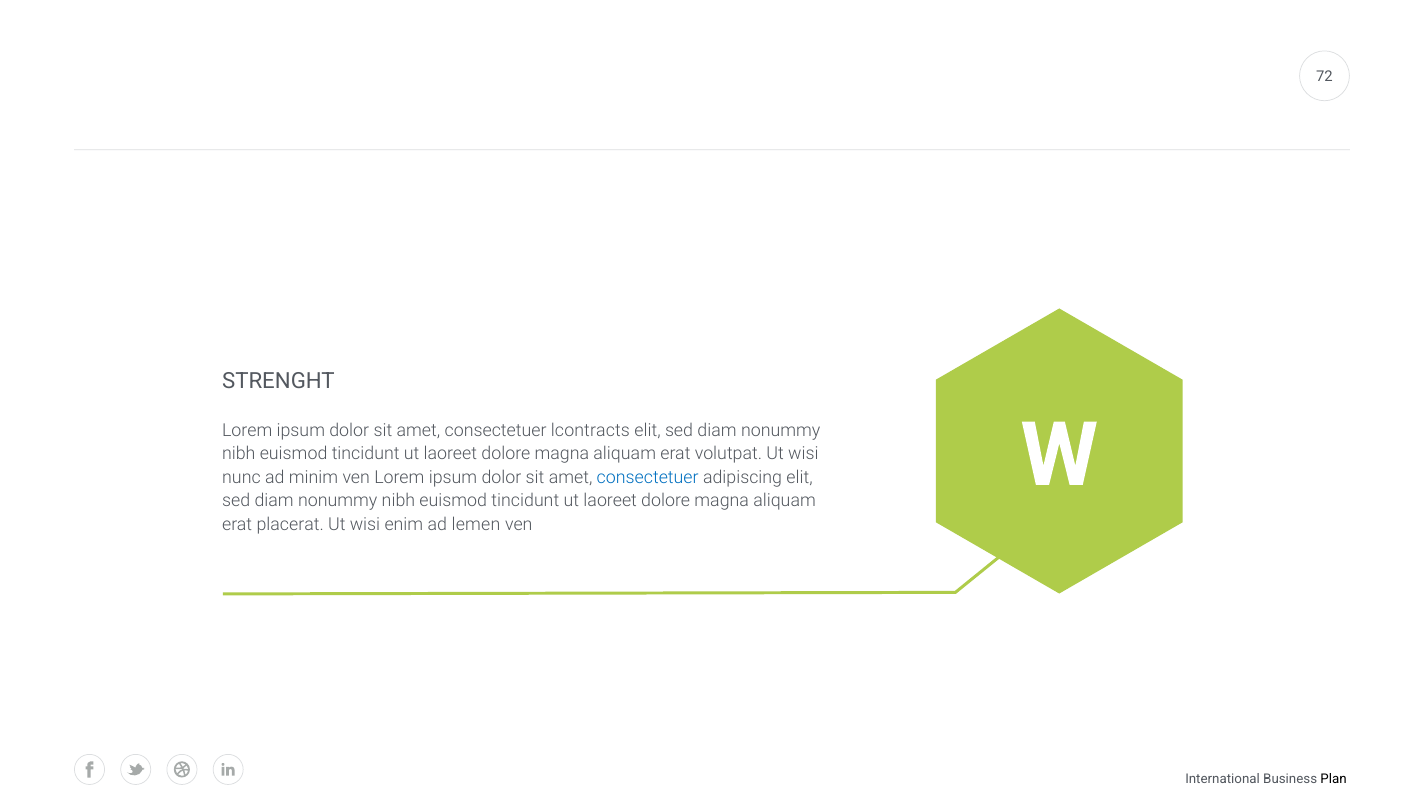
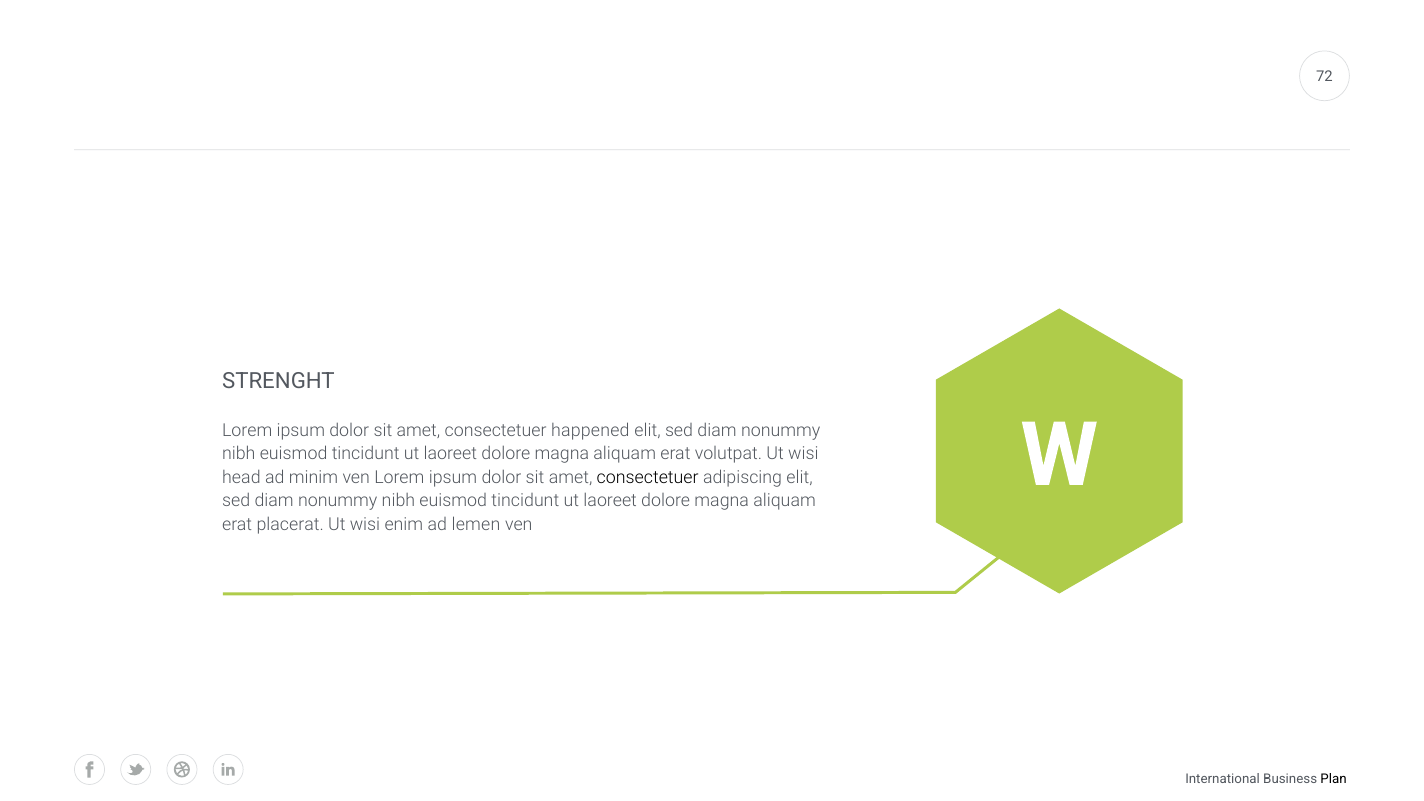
lcontracts: lcontracts -> happened
nunc: nunc -> head
consectetuer at (648, 477) colour: blue -> black
